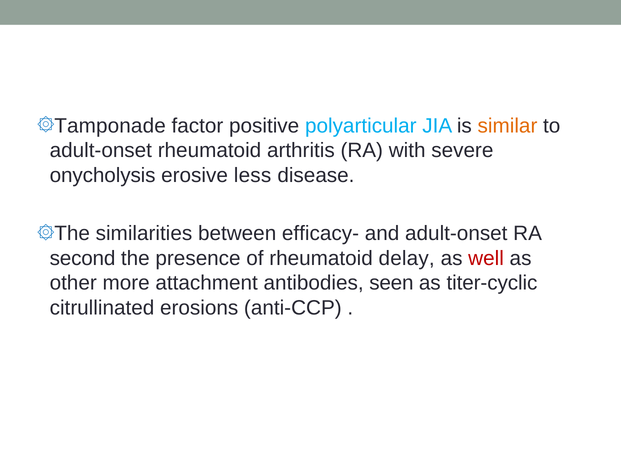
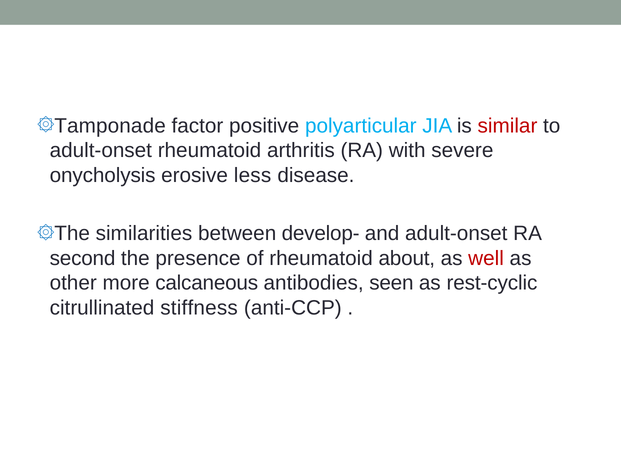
similar colour: orange -> red
efficacy-: efficacy- -> develop-
delay: delay -> about
attachment: attachment -> calcaneous
titer-cyclic: titer-cyclic -> rest-cyclic
erosions: erosions -> stiffness
